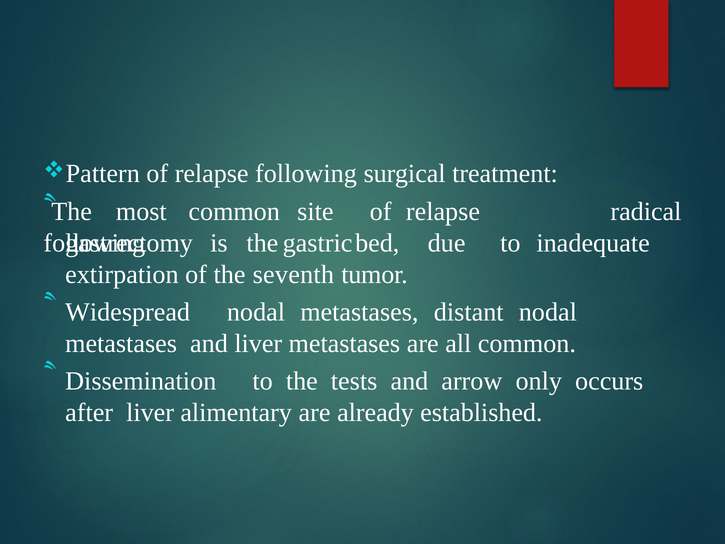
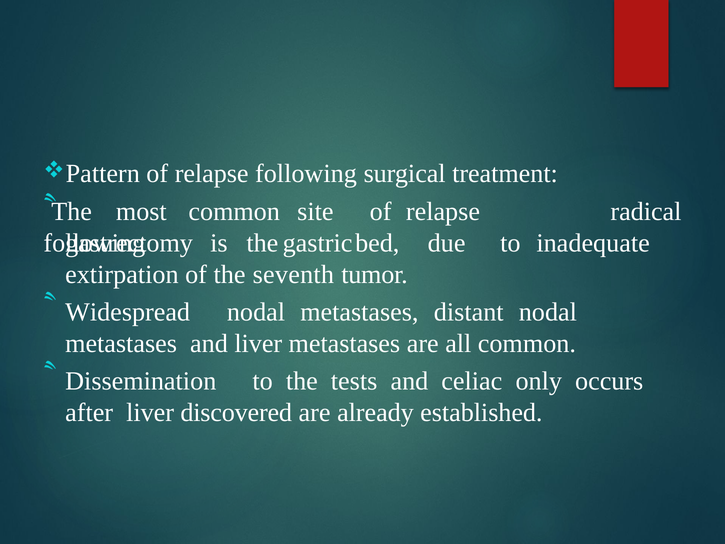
arrow: arrow -> celiac
alimentary: alimentary -> discovered
